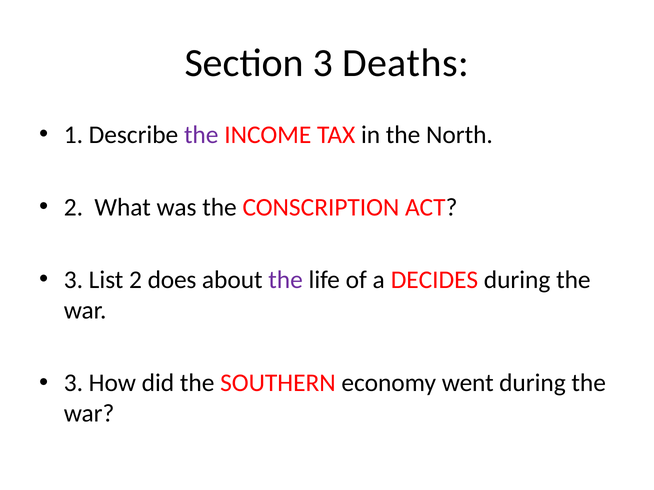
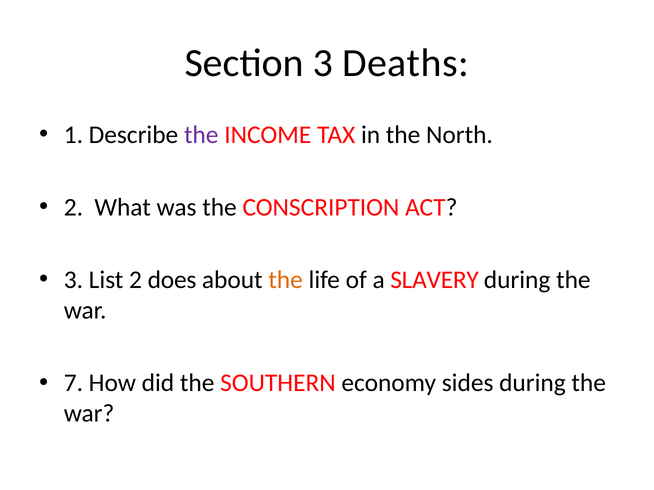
the at (286, 280) colour: purple -> orange
DECIDES: DECIDES -> SLAVERY
3 at (73, 383): 3 -> 7
went: went -> sides
